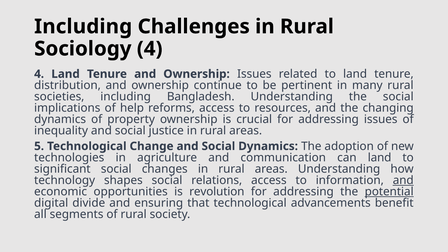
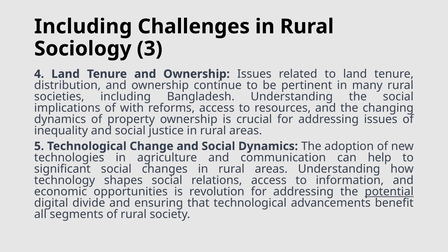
Sociology 4: 4 -> 3
help: help -> with
can land: land -> help
and at (403, 180) underline: present -> none
